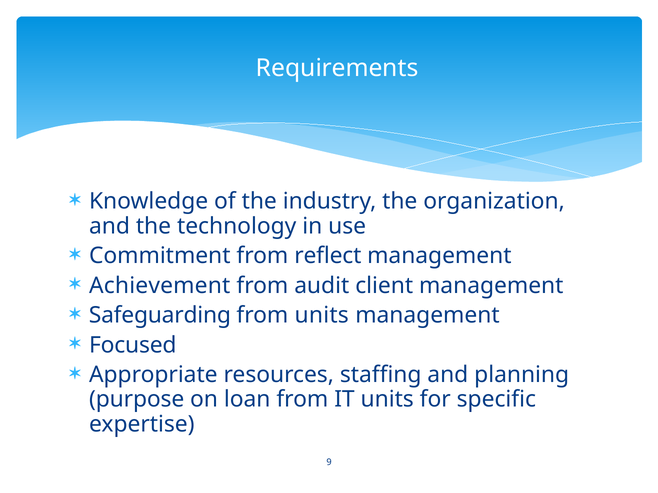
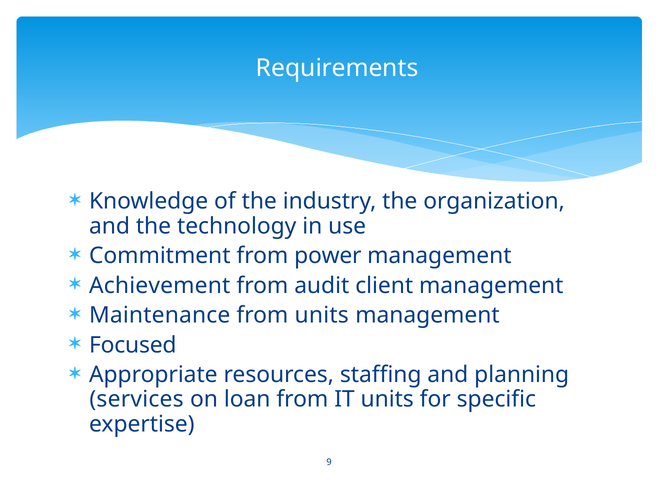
reflect: reflect -> power
Safeguarding: Safeguarding -> Maintenance
purpose: purpose -> services
